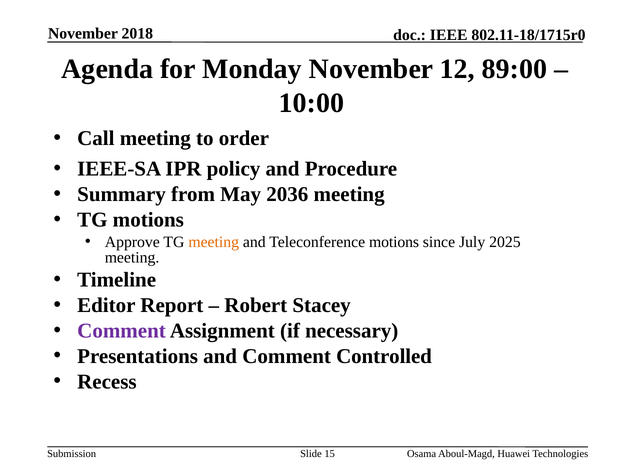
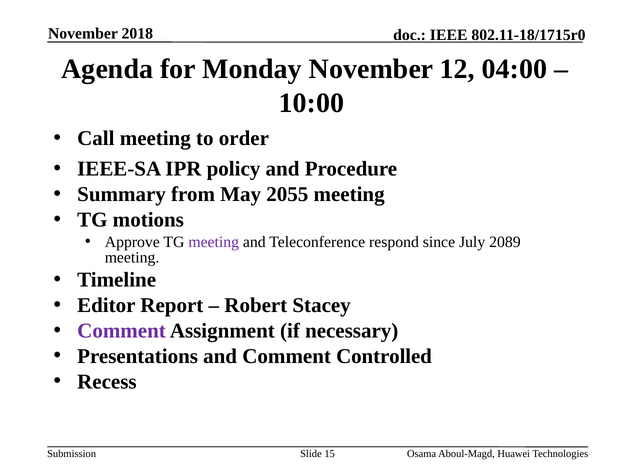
89:00: 89:00 -> 04:00
2036: 2036 -> 2055
meeting at (214, 242) colour: orange -> purple
Teleconference motions: motions -> respond
2025: 2025 -> 2089
